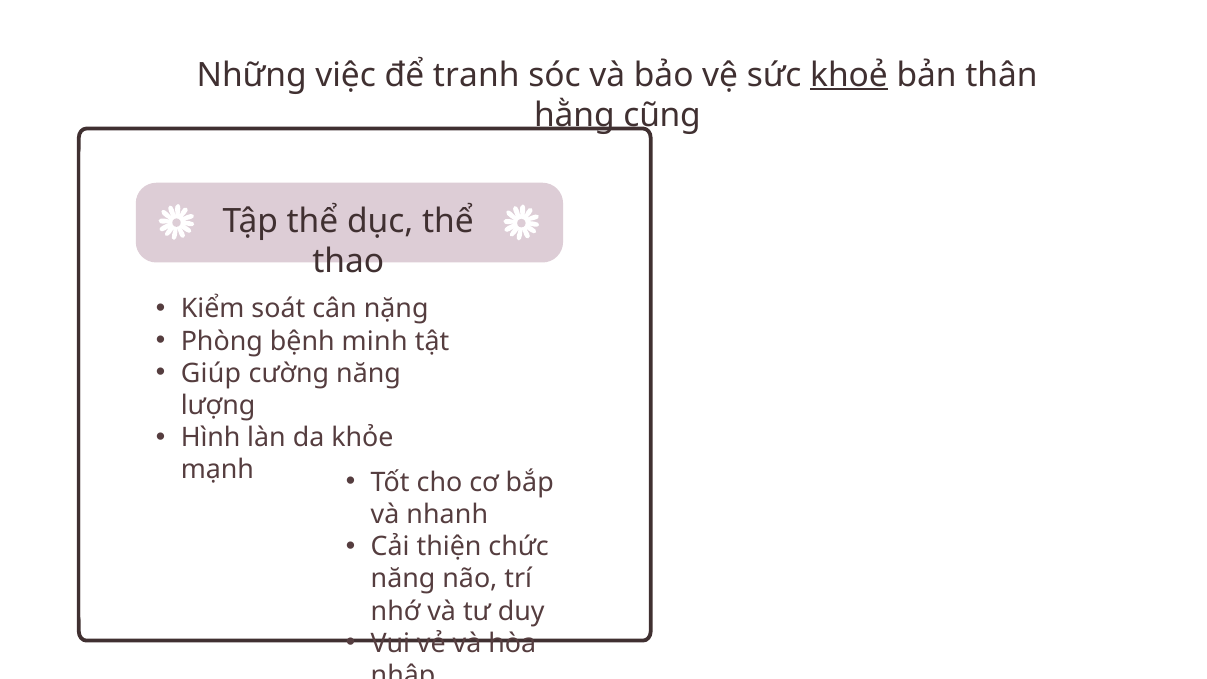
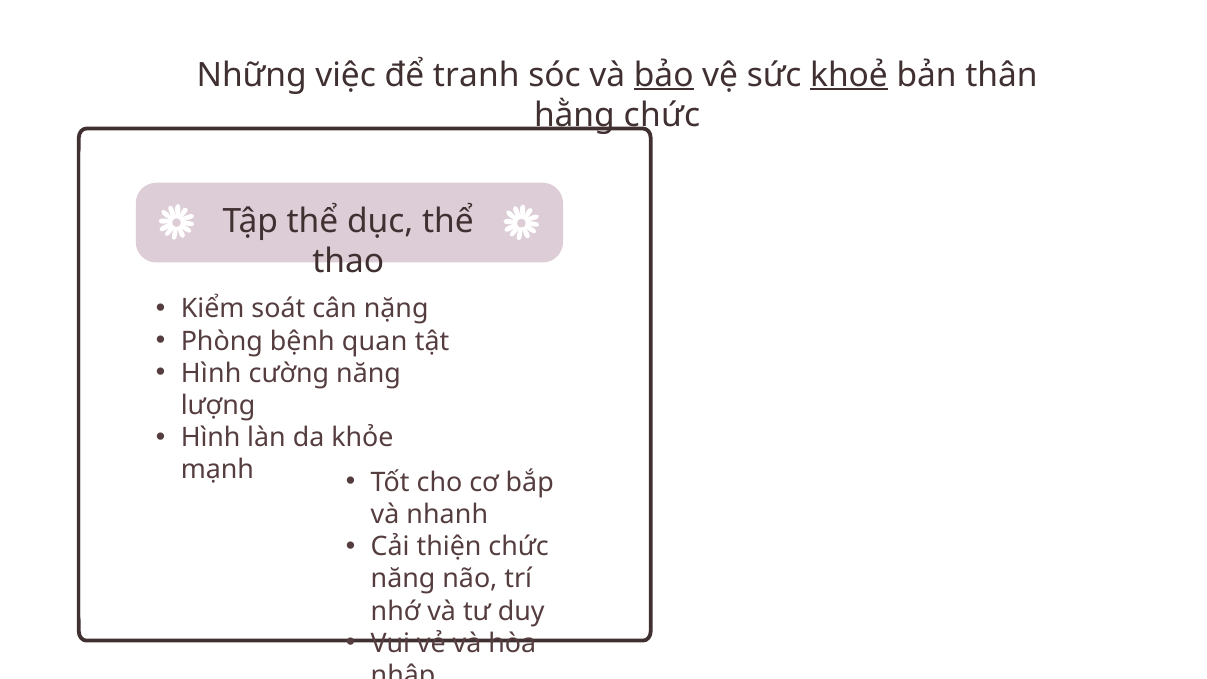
bảo underline: none -> present
hằng cũng: cũng -> chức
minh: minh -> quan
Giúp at (211, 373): Giúp -> Hình
